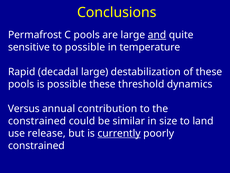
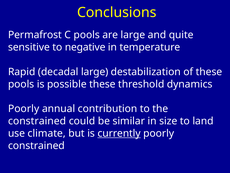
and underline: present -> none
to possible: possible -> negative
Versus at (24, 108): Versus -> Poorly
release: release -> climate
